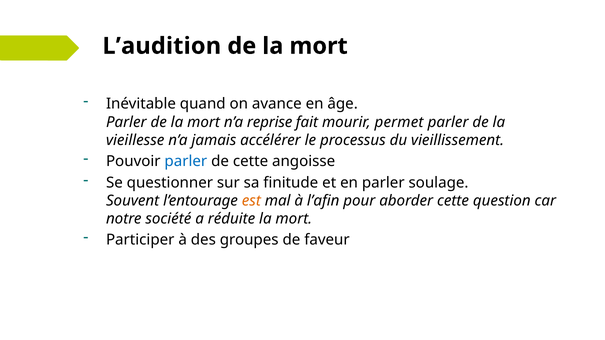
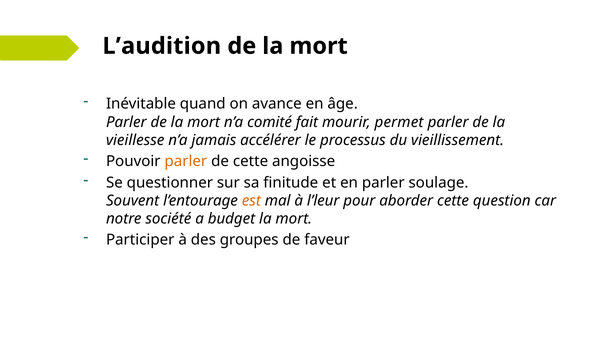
reprise: reprise -> comité
parler at (186, 162) colour: blue -> orange
l’afin: l’afin -> l’leur
réduite: réduite -> budget
